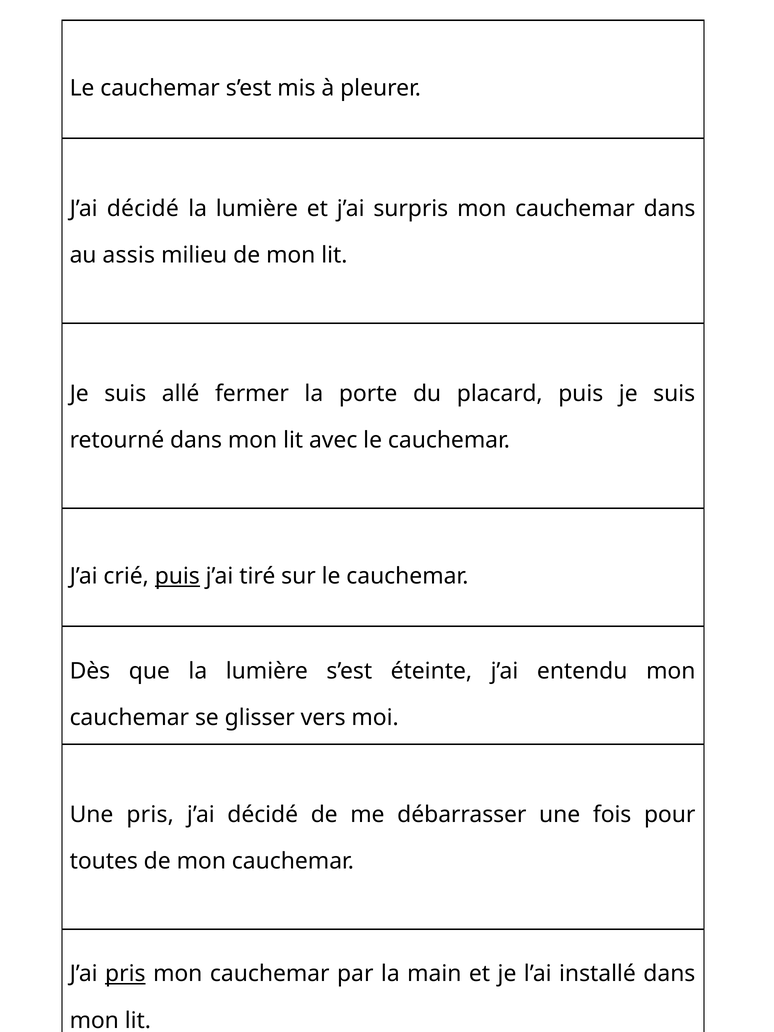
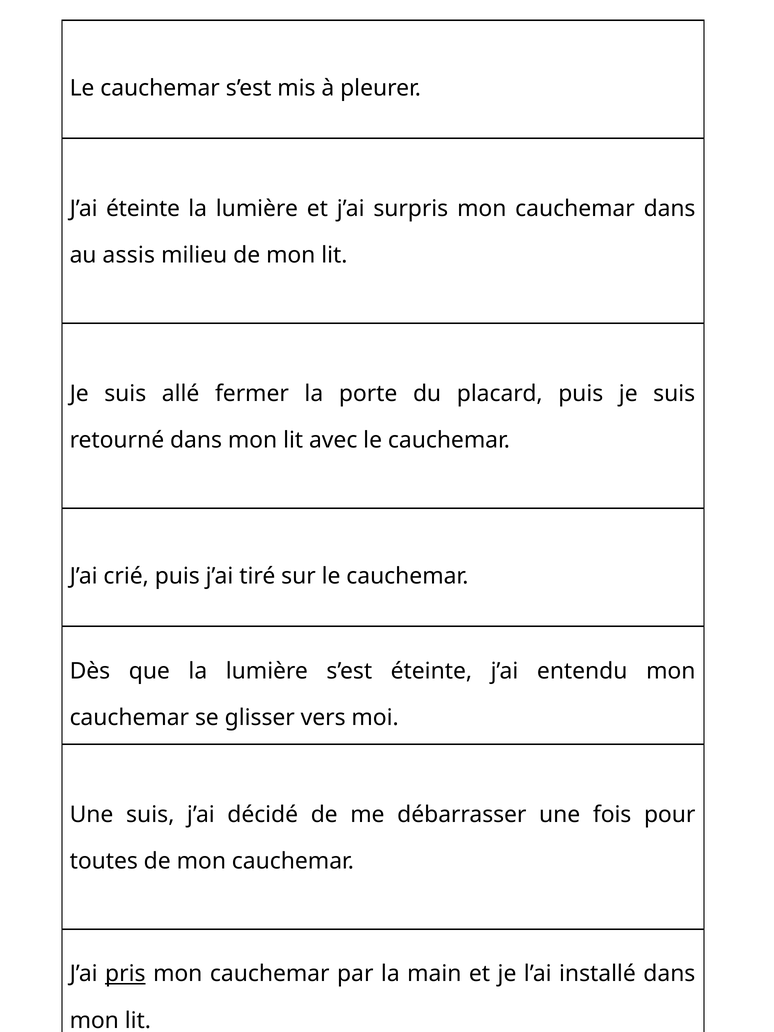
décidé at (143, 209): décidé -> éteinte
puis at (177, 576) underline: present -> none
Une pris: pris -> suis
